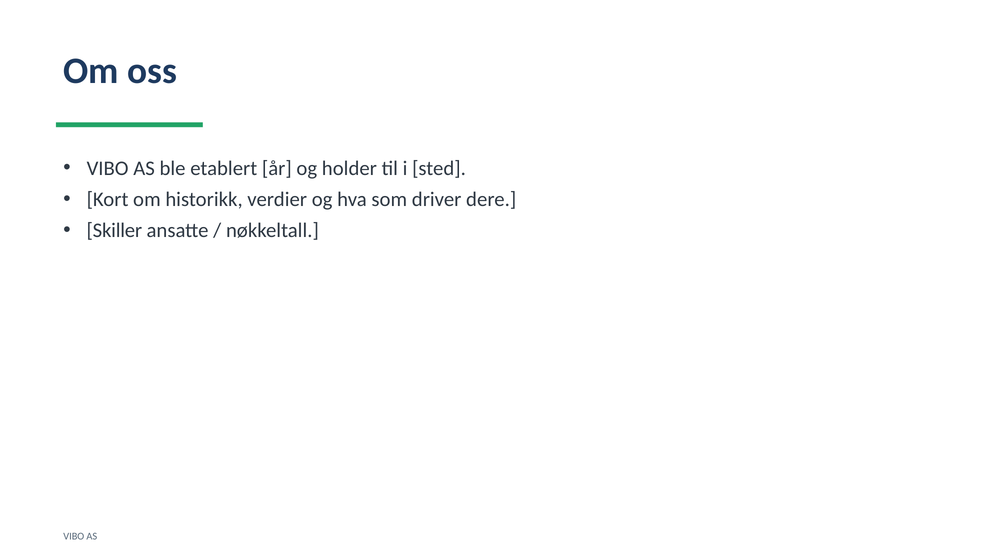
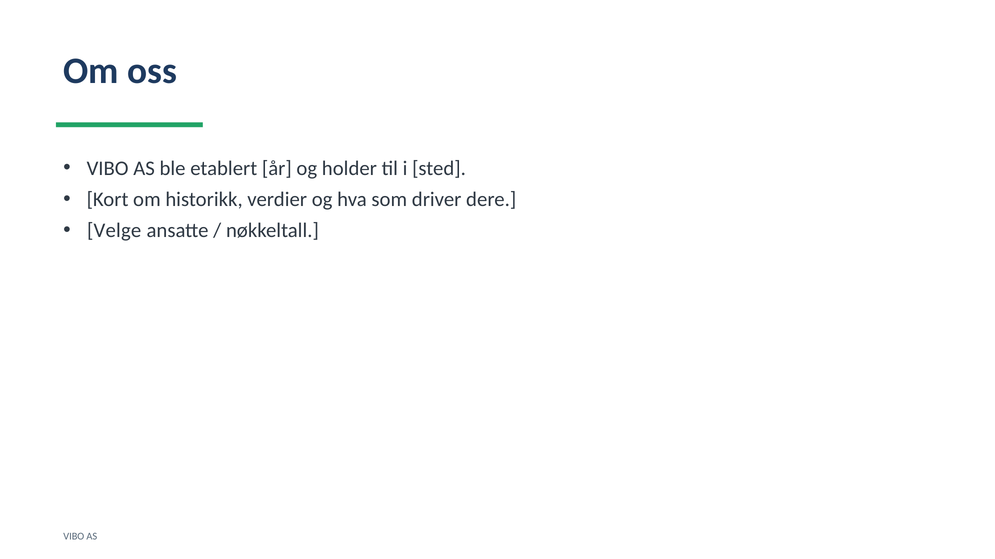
Skiller: Skiller -> Velge
